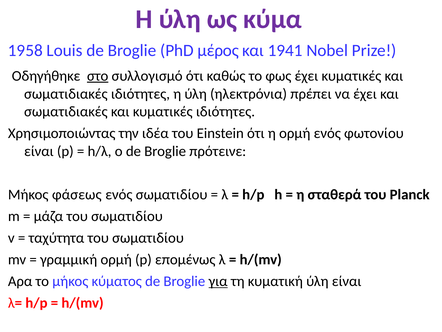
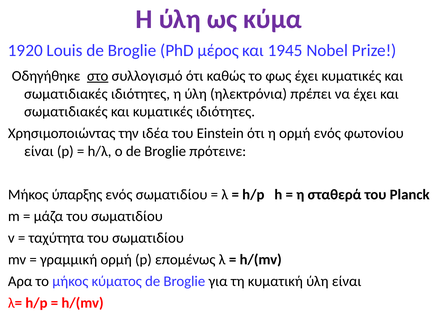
1958: 1958 -> 1920
1941: 1941 -> 1945
φάσεως: φάσεως -> ύπαρξης
για underline: present -> none
